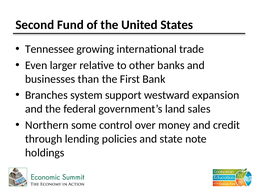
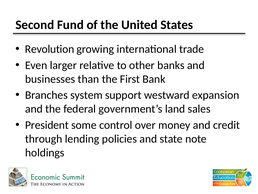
Tennessee: Tennessee -> Revolution
Northern: Northern -> President
